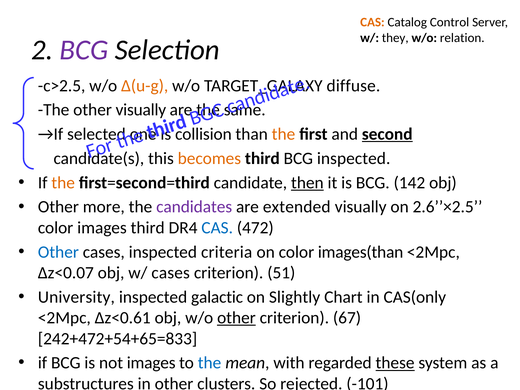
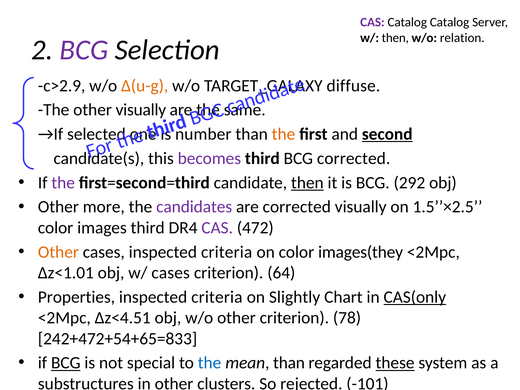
CAS at (372, 22) colour: orange -> purple
Catalog Control: Control -> Catalog
w/ they: they -> then
c>2.5: c>2.5 -> c>2.9
collision: collision -> number
becomes colour: orange -> purple
BCG inspected: inspected -> corrected
the at (63, 183) colour: orange -> purple
142: 142 -> 292
are extended: extended -> corrected
2.6’’×2.5: 2.6’’×2.5 -> 1.5’’×2.5
CAS at (217, 228) colour: blue -> purple
Other at (58, 252) colour: blue -> orange
images(than: images(than -> images(they
Δz<0.07: Δz<0.07 -> Δz<1.01
51: 51 -> 64
University: University -> Properties
galactic at (217, 297): galactic -> criteria
CAS(only underline: none -> present
Δz<0.61: Δz<0.61 -> Δz<4.51
other at (236, 318) underline: present -> none
67: 67 -> 78
BCG at (66, 363) underline: none -> present
not images: images -> special
mean with: with -> than
